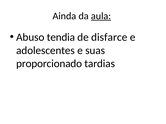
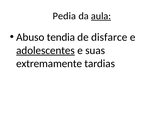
Ainda: Ainda -> Pedia
adolescentes underline: none -> present
proporcionado: proporcionado -> extremamente
